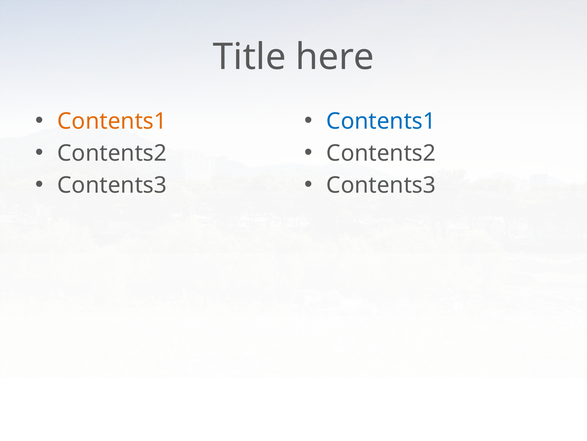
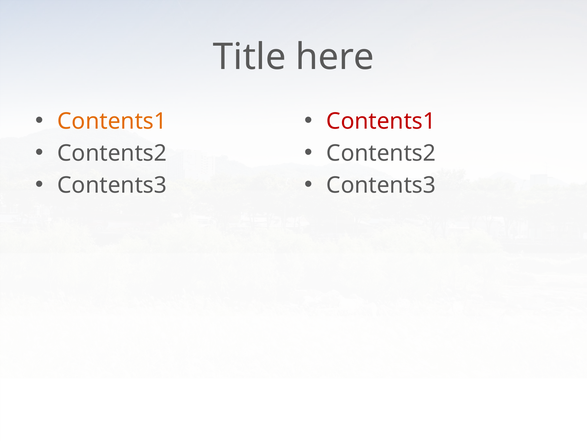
Contents1 at (381, 121) colour: blue -> red
